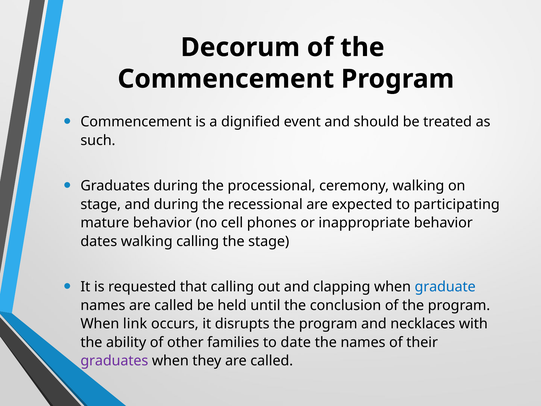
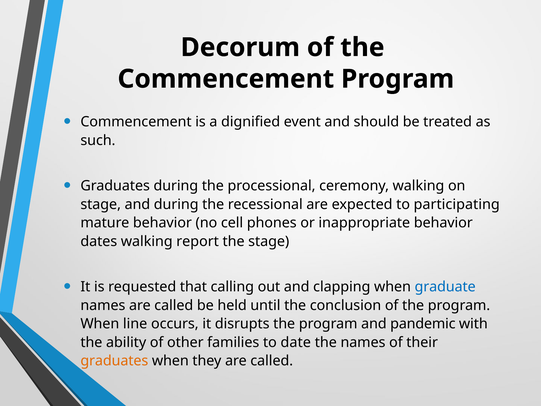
walking calling: calling -> report
link: link -> line
necklaces: necklaces -> pandemic
graduates at (114, 361) colour: purple -> orange
